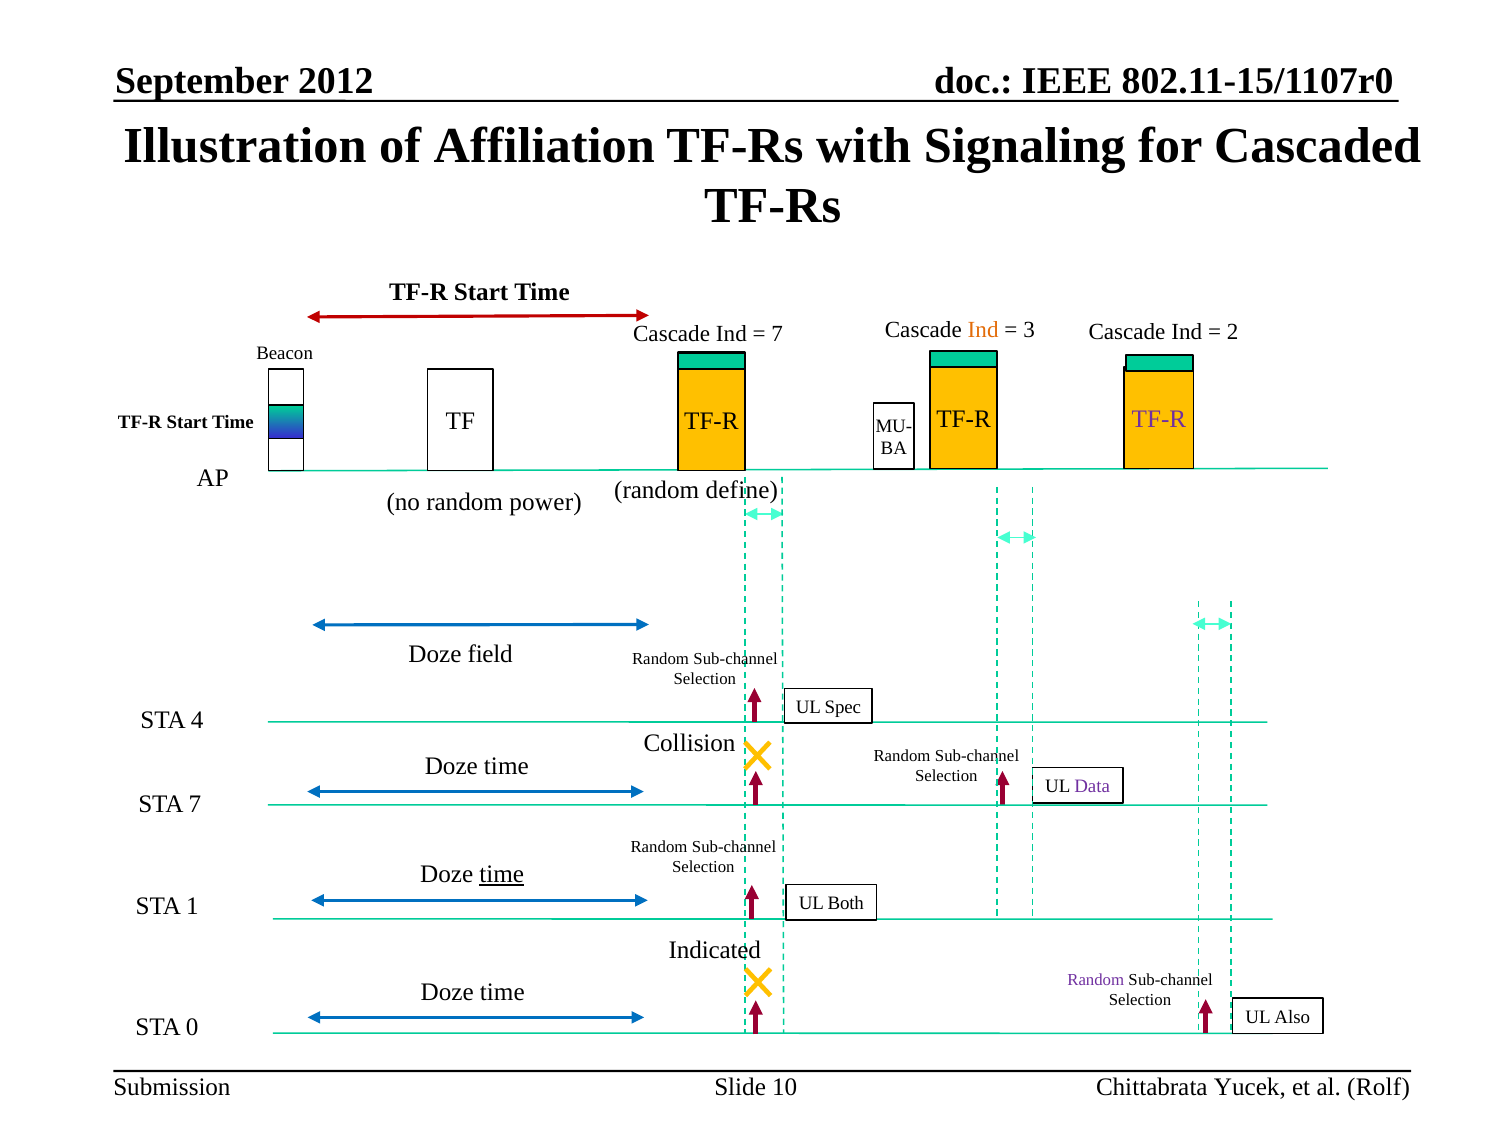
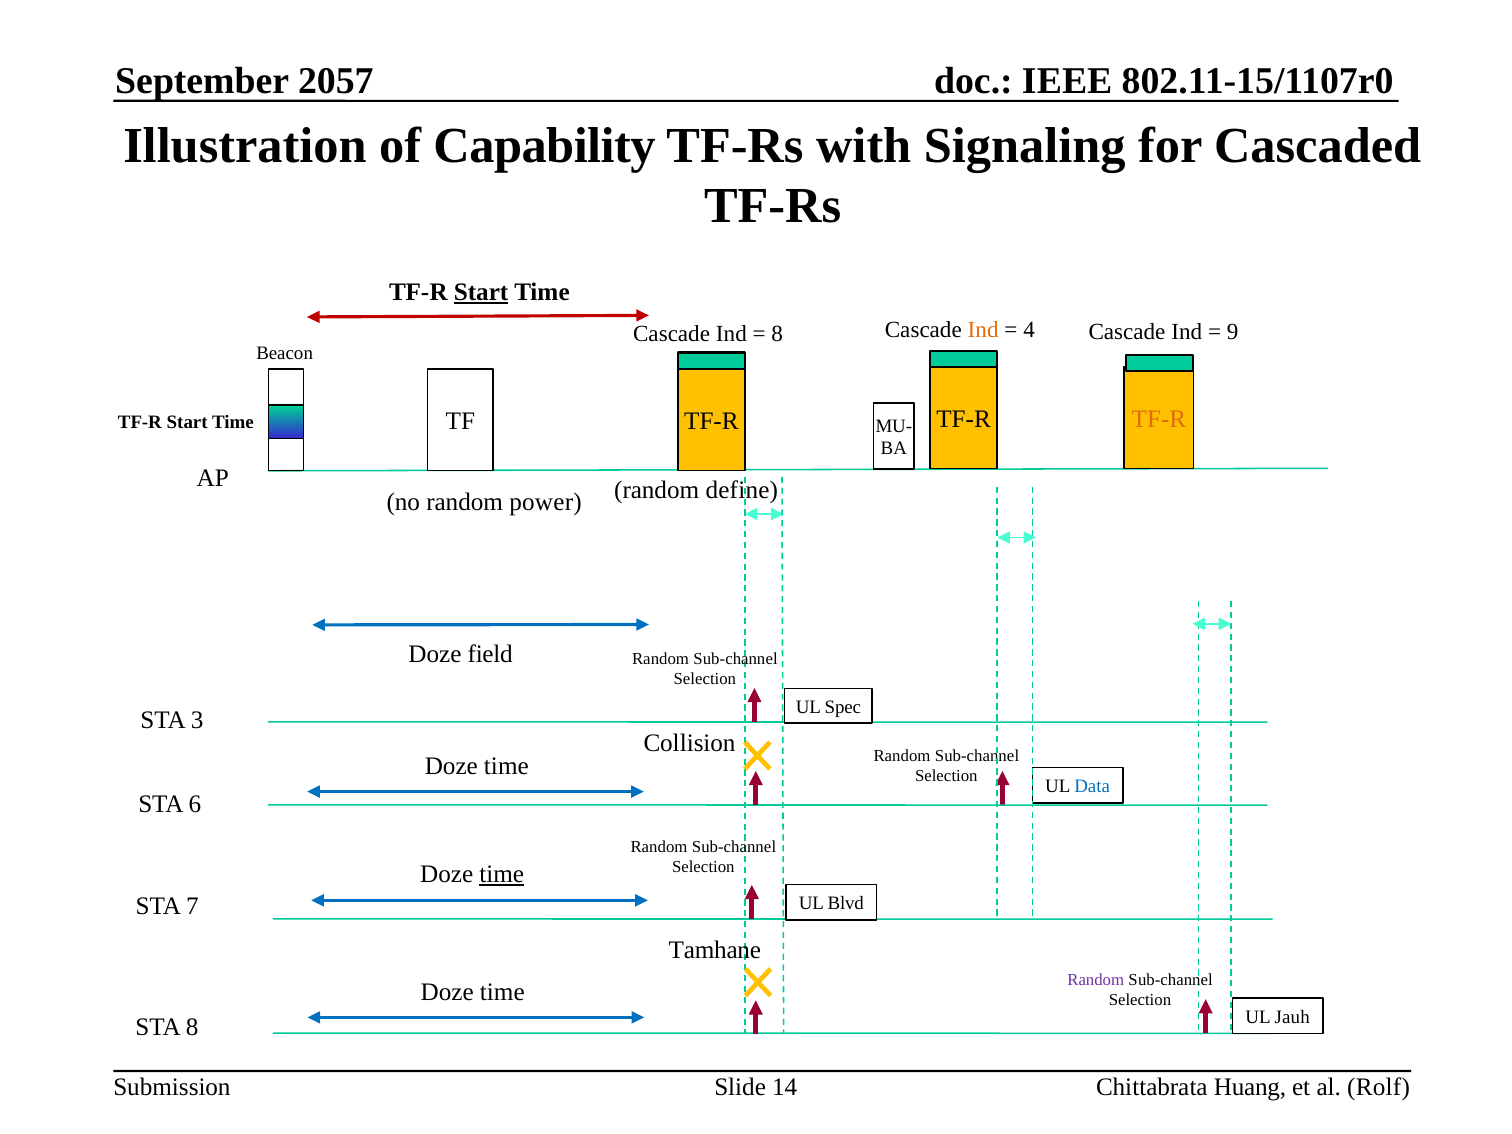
2012: 2012 -> 2057
Affiliation: Affiliation -> Capability
Start at (481, 292) underline: none -> present
7 at (777, 334): 7 -> 8
3: 3 -> 4
2: 2 -> 9
TF-R at (1159, 420) colour: purple -> orange
4: 4 -> 3
Data colour: purple -> blue
STA 7: 7 -> 6
Both: Both -> Blvd
1: 1 -> 7
Indicated: Indicated -> Tamhane
Also: Also -> Jauh
STA 0: 0 -> 8
Yucek: Yucek -> Huang
10: 10 -> 14
